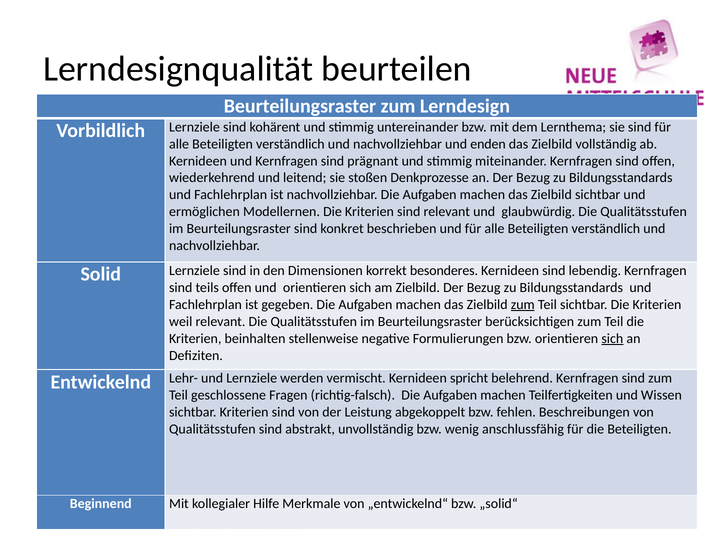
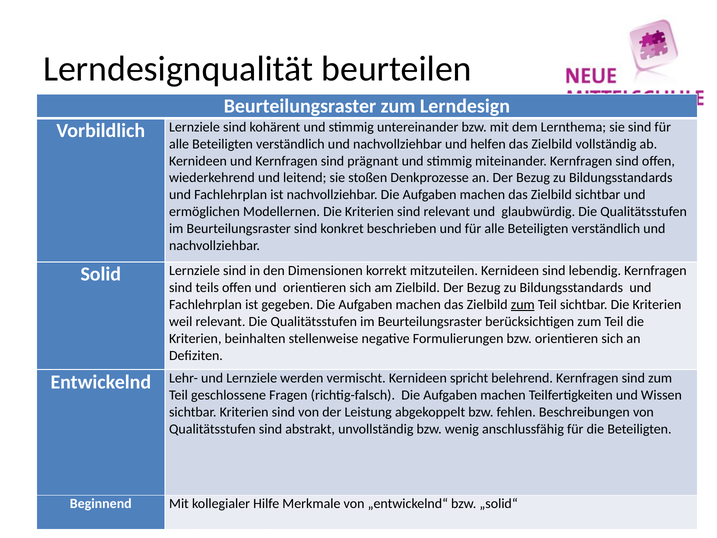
enden: enden -> helfen
besonderes: besonderes -> mitzuteilen
sich at (612, 338) underline: present -> none
